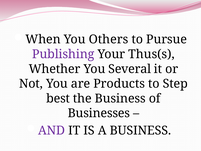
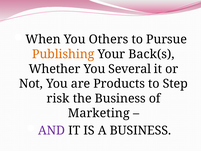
Publishing colour: purple -> orange
Thus(s: Thus(s -> Back(s
best: best -> risk
Businesses: Businesses -> Marketing
